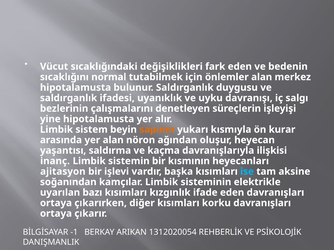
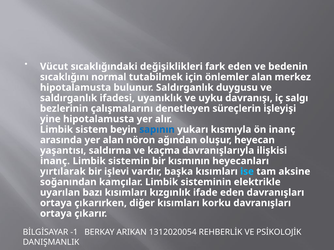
sapının colour: orange -> blue
ön kurar: kurar -> inanç
ajitasyon: ajitasyon -> yırtılarak
